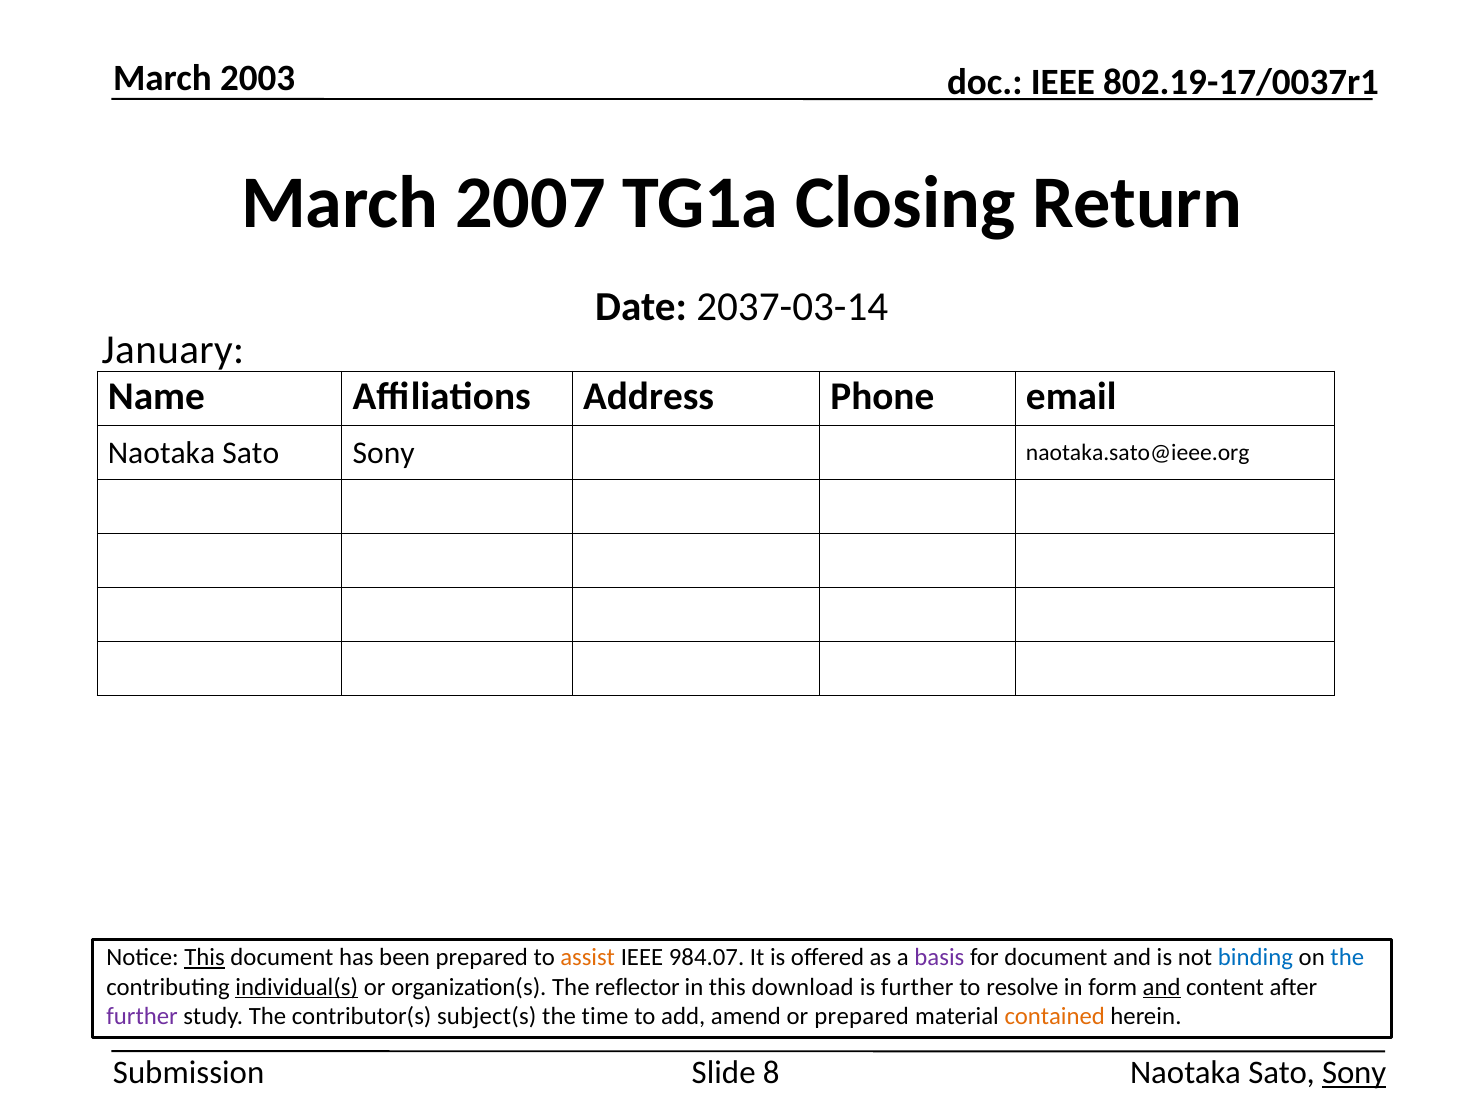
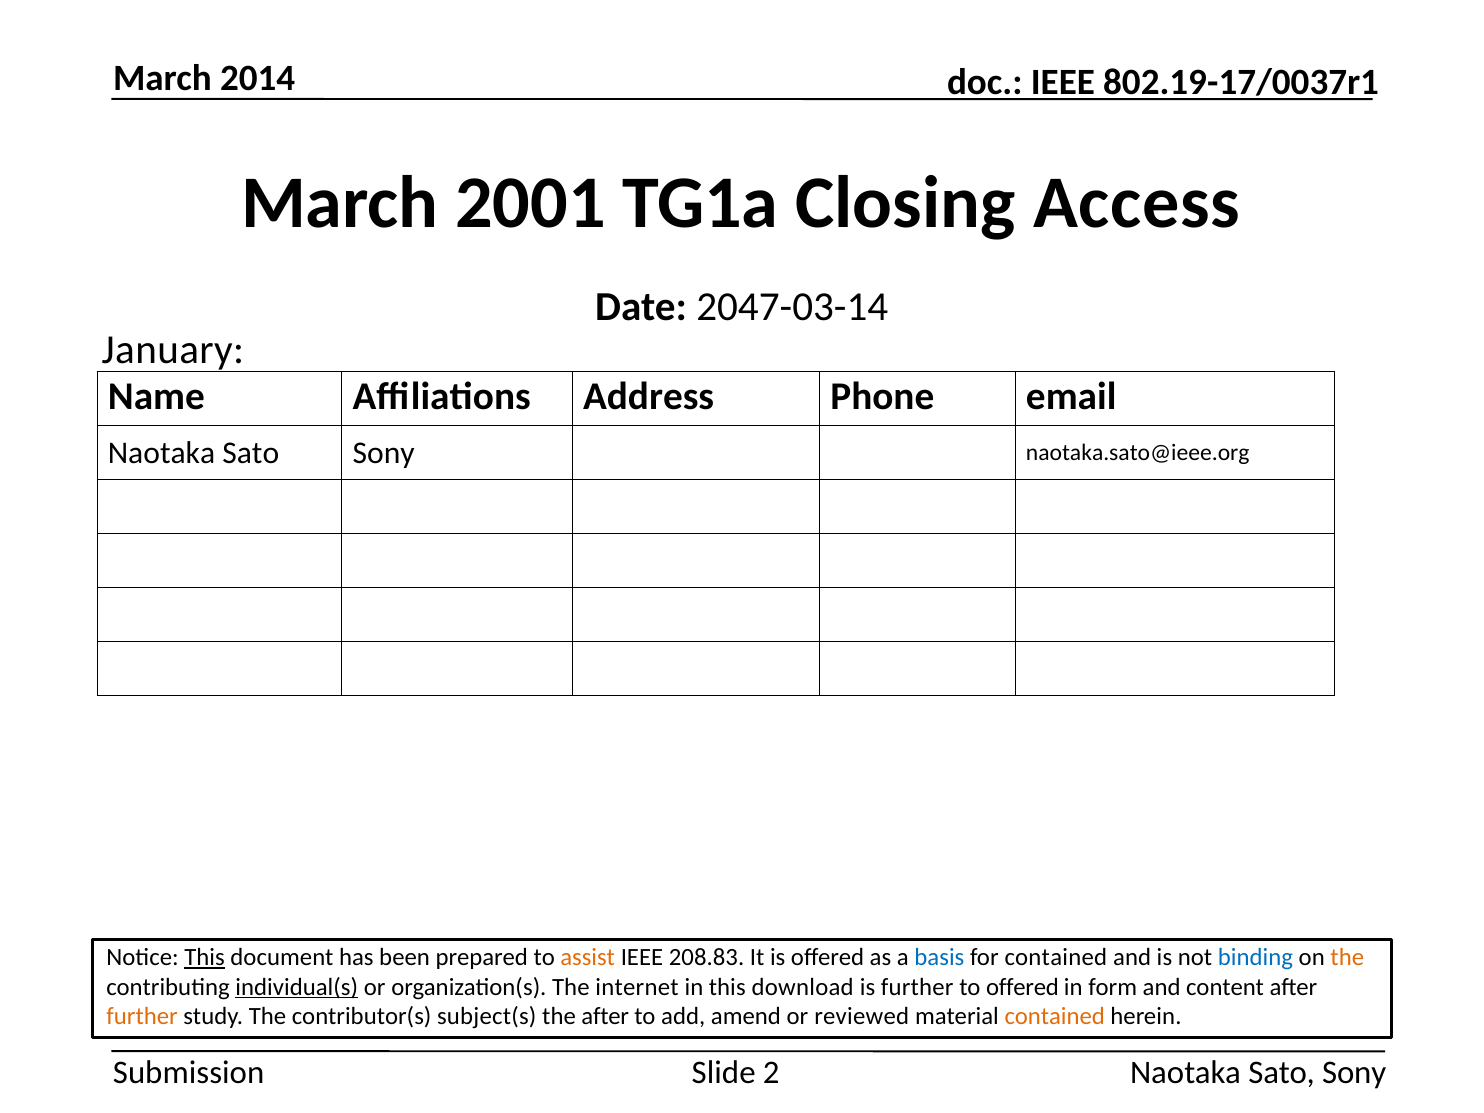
2003: 2003 -> 2014
2007: 2007 -> 2001
Return: Return -> Access
2037-03-14: 2037-03-14 -> 2047-03-14
984.07: 984.07 -> 208.83
basis colour: purple -> blue
for document: document -> contained
the at (1347, 957) colour: blue -> orange
reflector: reflector -> internet
to resolve: resolve -> offered
and at (1162, 987) underline: present -> none
further at (142, 1017) colour: purple -> orange
the time: time -> after
or prepared: prepared -> reviewed
8: 8 -> 2
Sony at (1354, 1073) underline: present -> none
